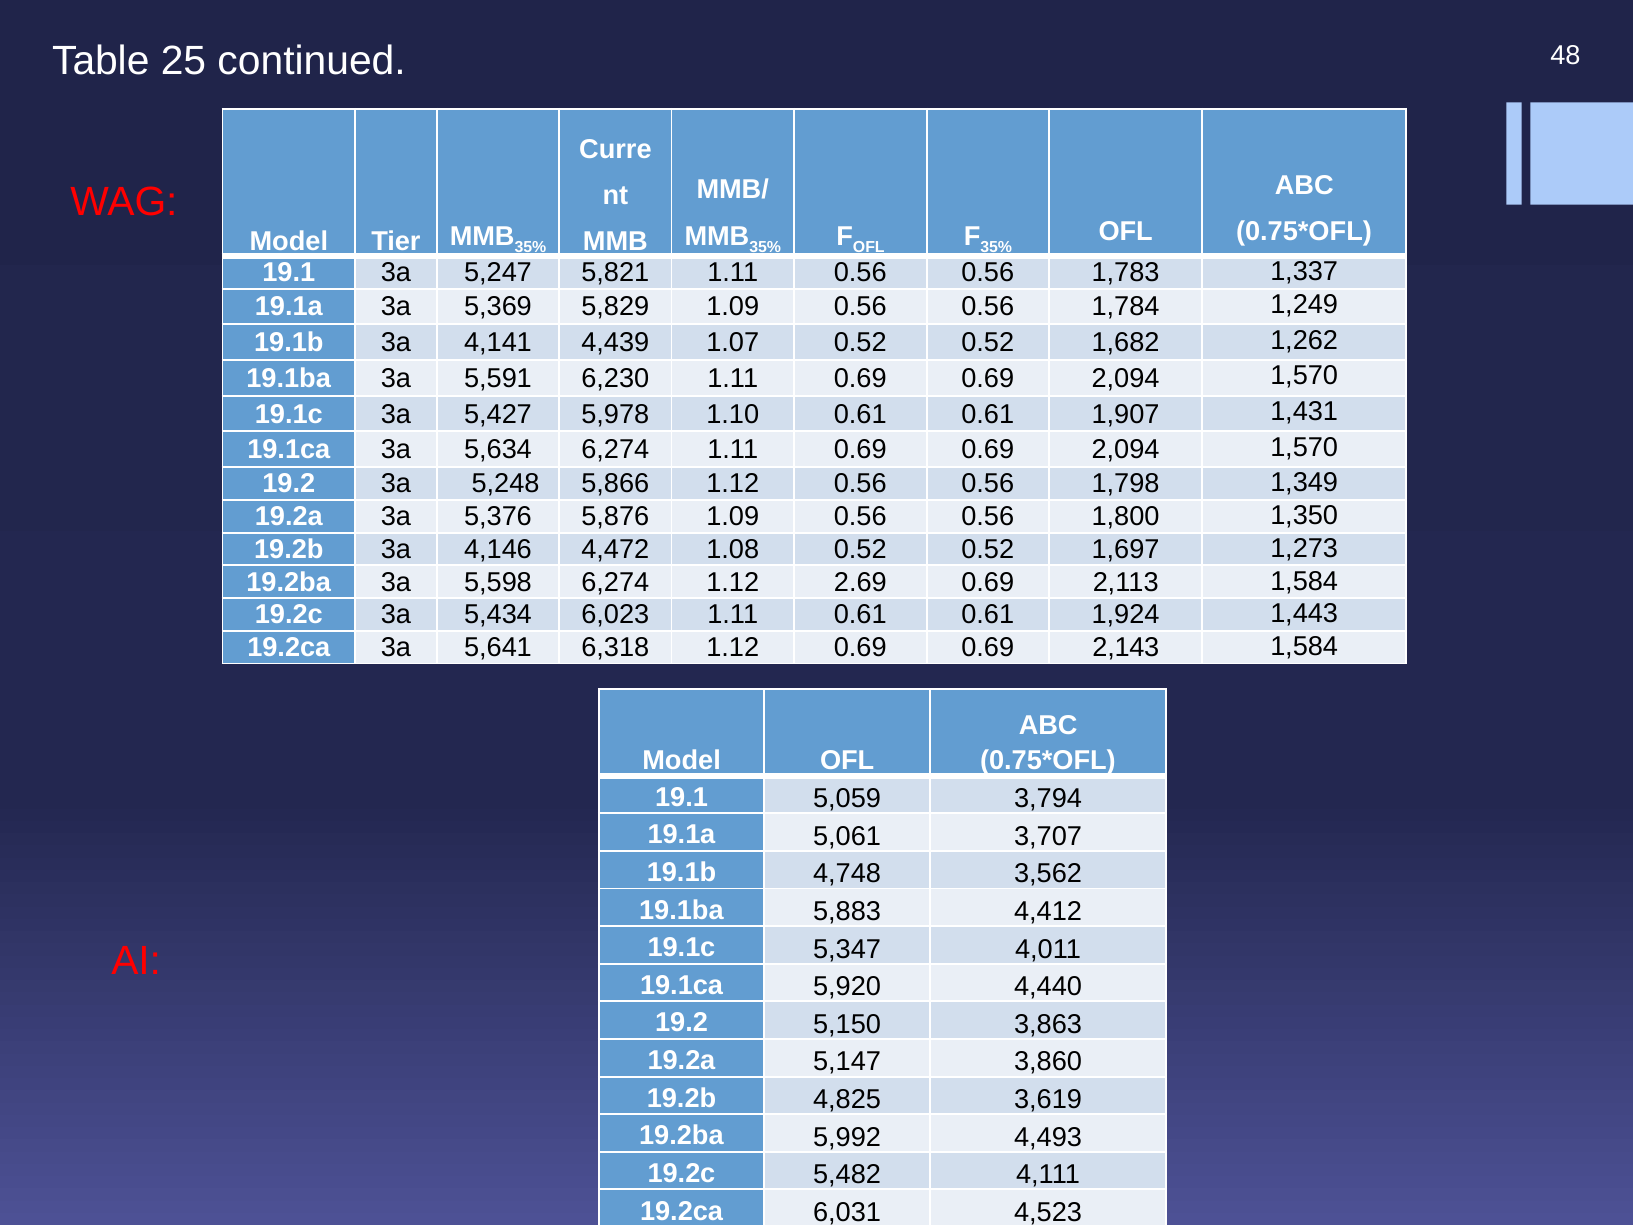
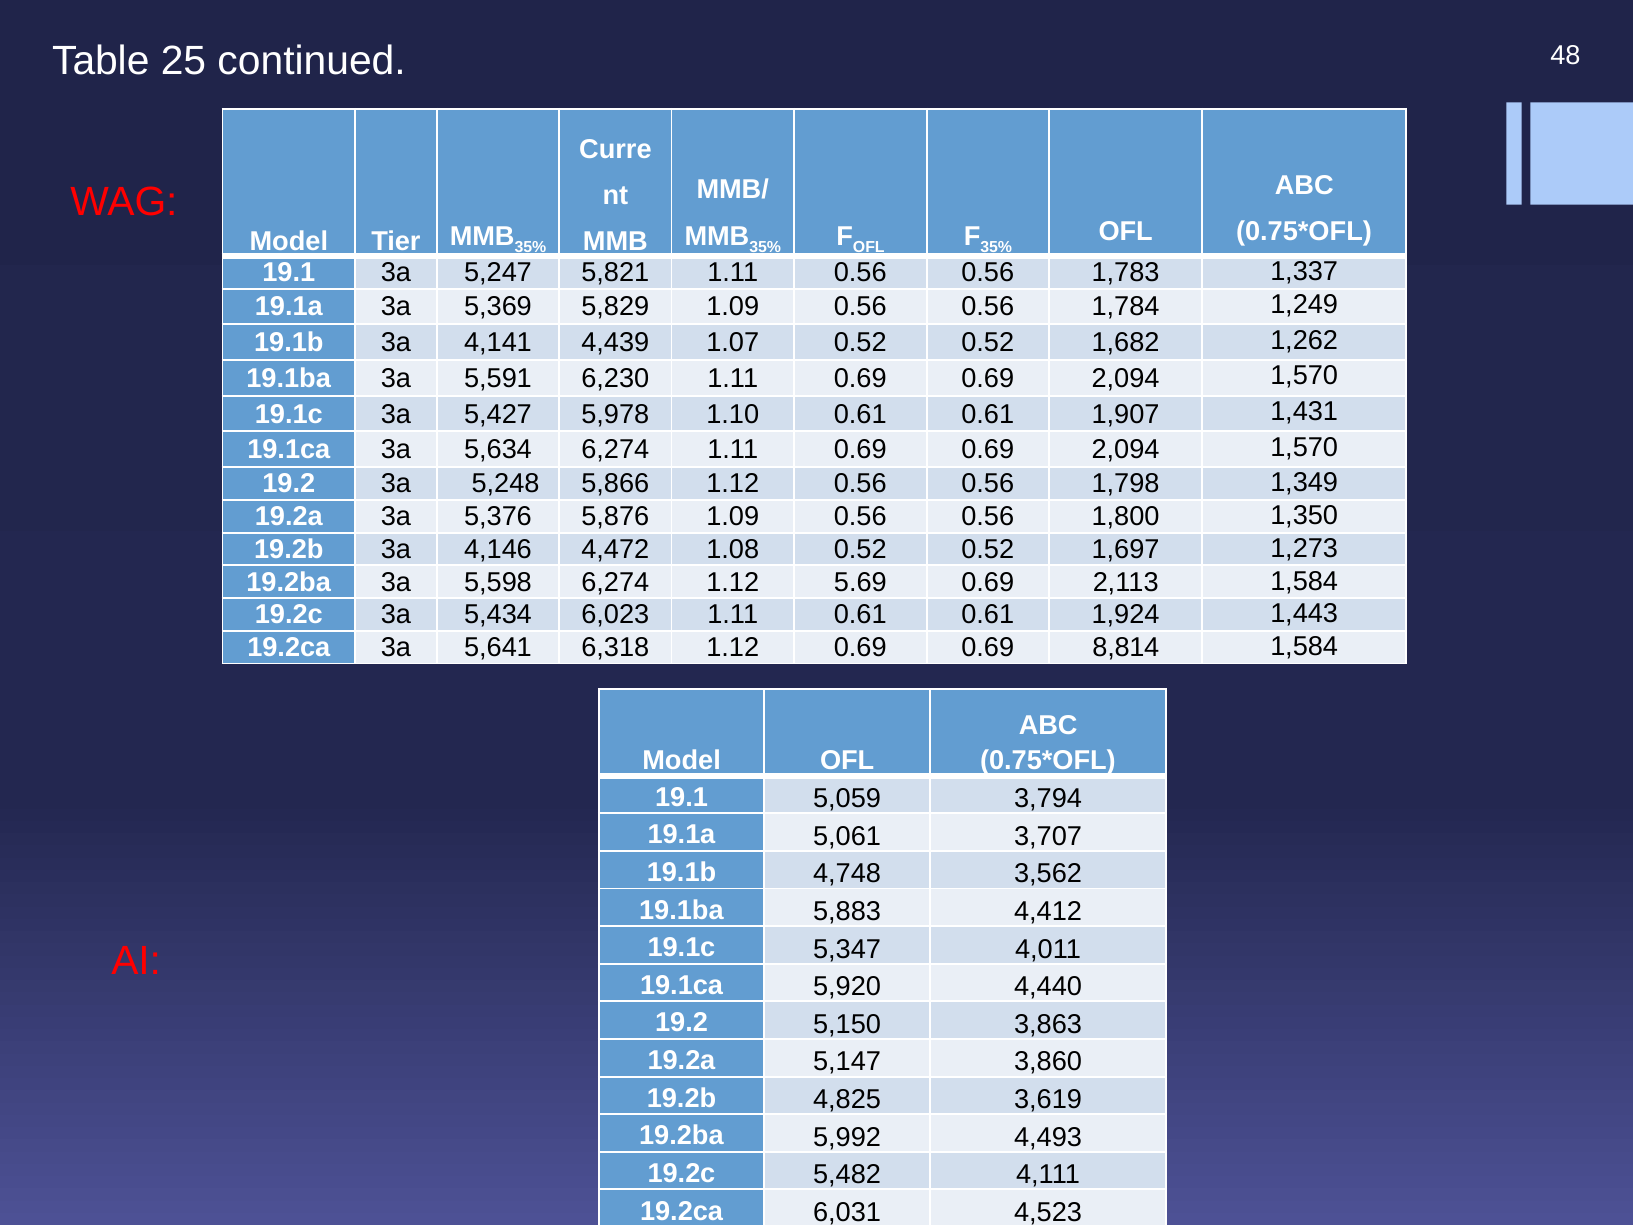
2.69: 2.69 -> 5.69
2,143: 2,143 -> 8,814
